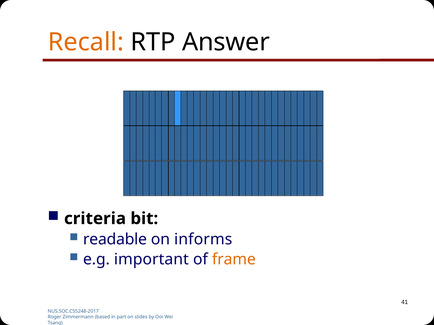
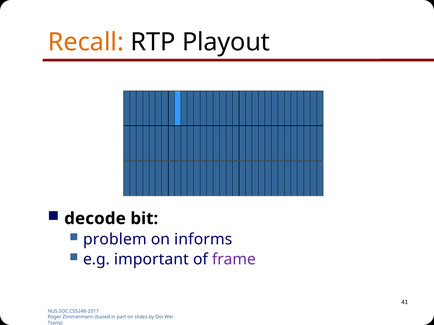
Answer: Answer -> Playout
criteria: criteria -> decode
readable: readable -> problem
frame colour: orange -> purple
